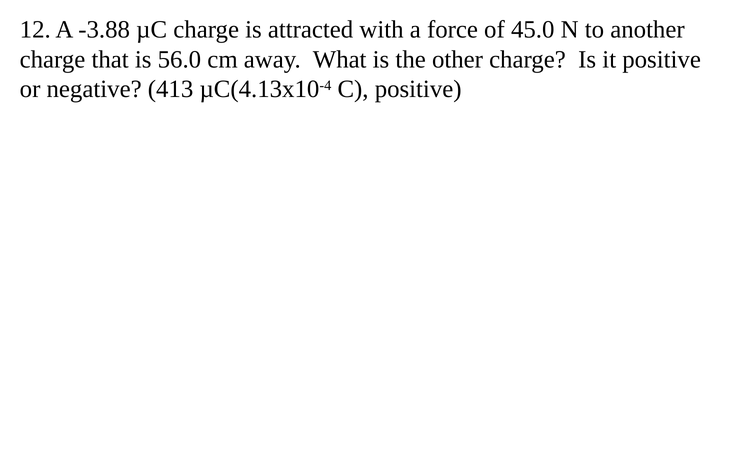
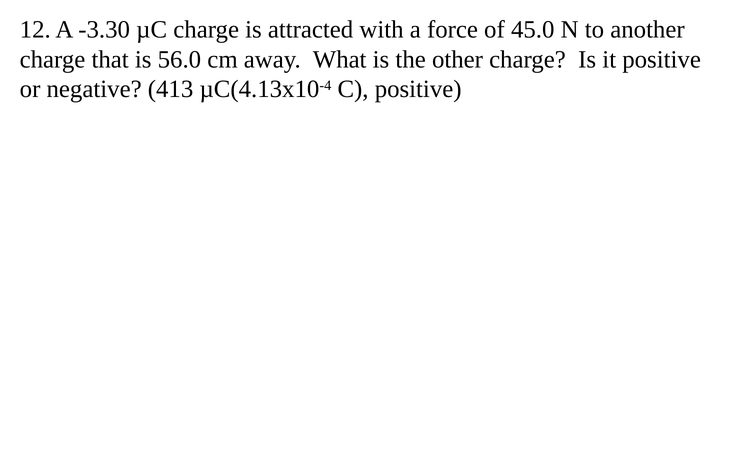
-3.88: -3.88 -> -3.30
